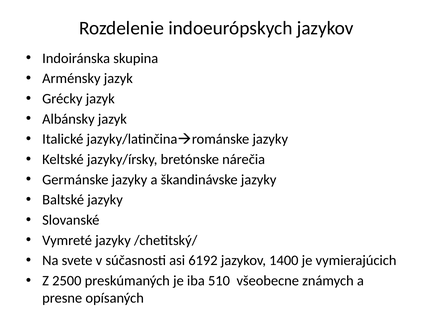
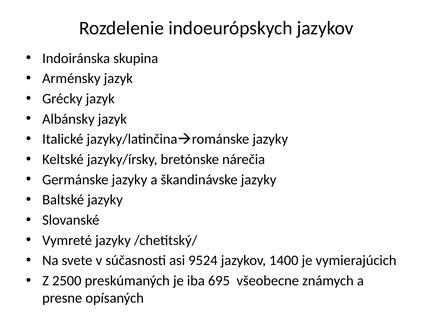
6192: 6192 -> 9524
510: 510 -> 695
